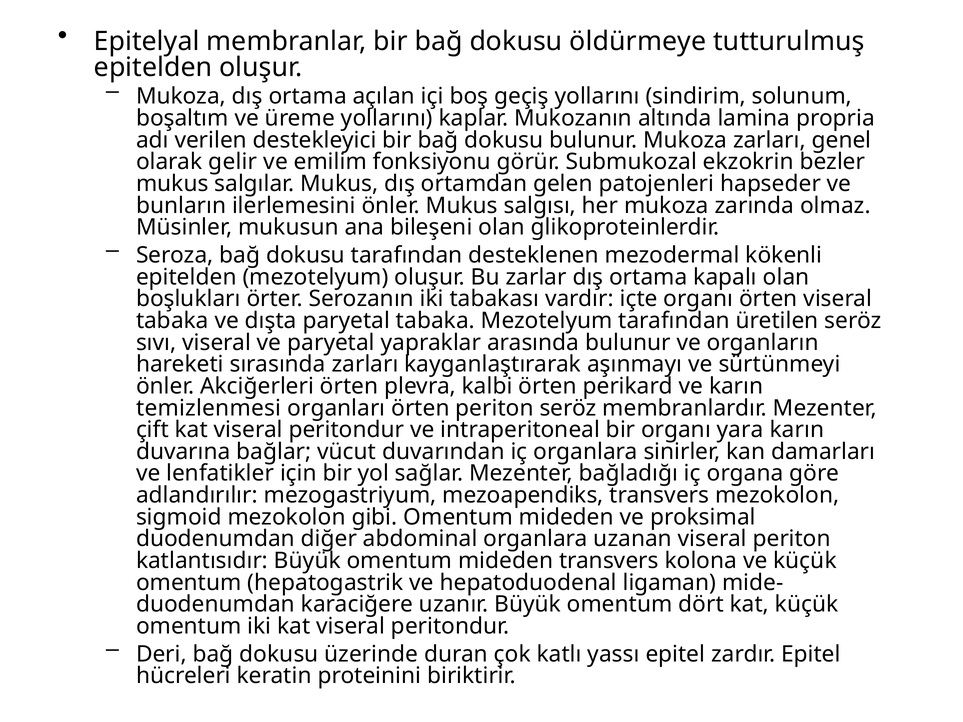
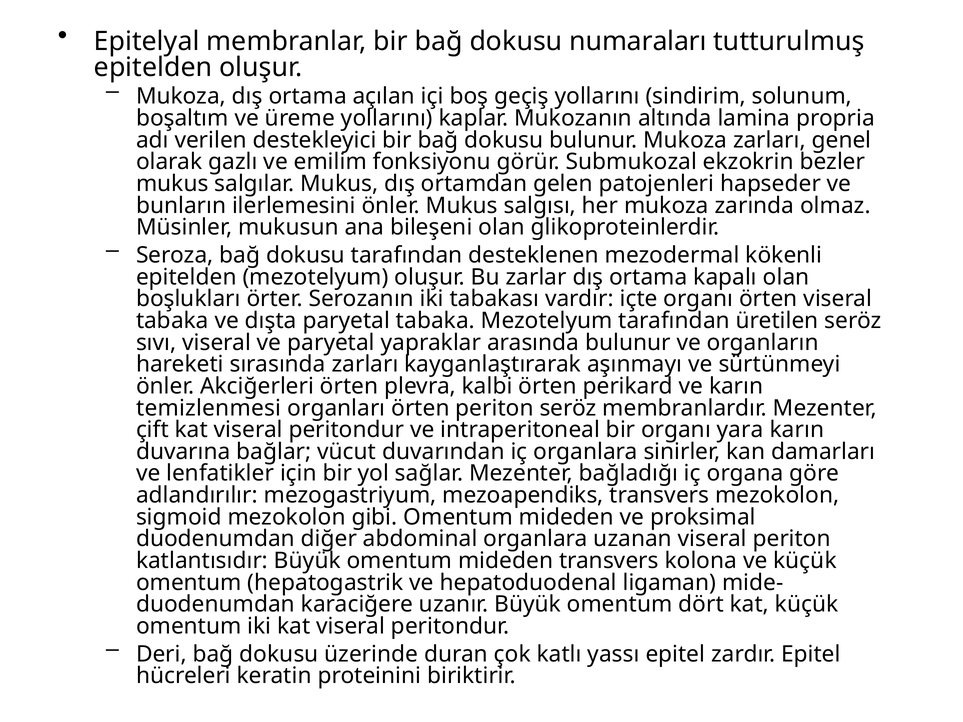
öldürmeye: öldürmeye -> numaraları
gelir: gelir -> gazlı
